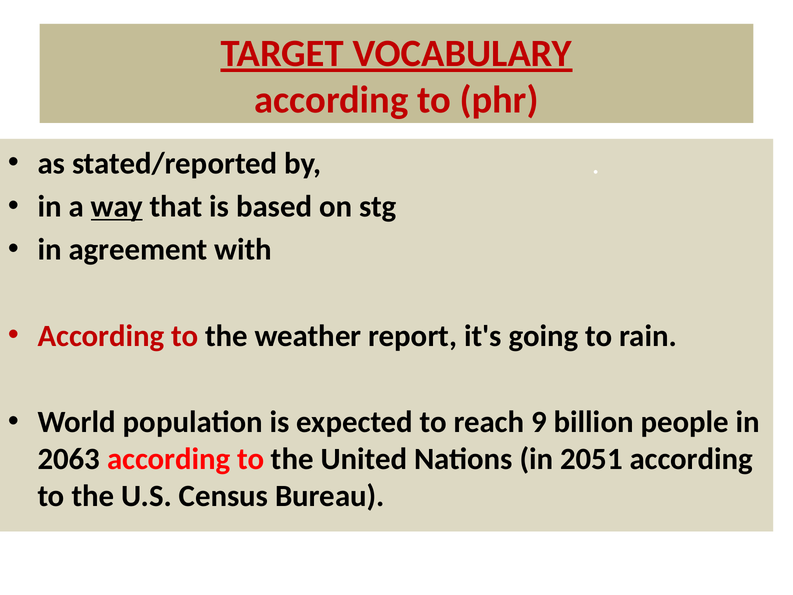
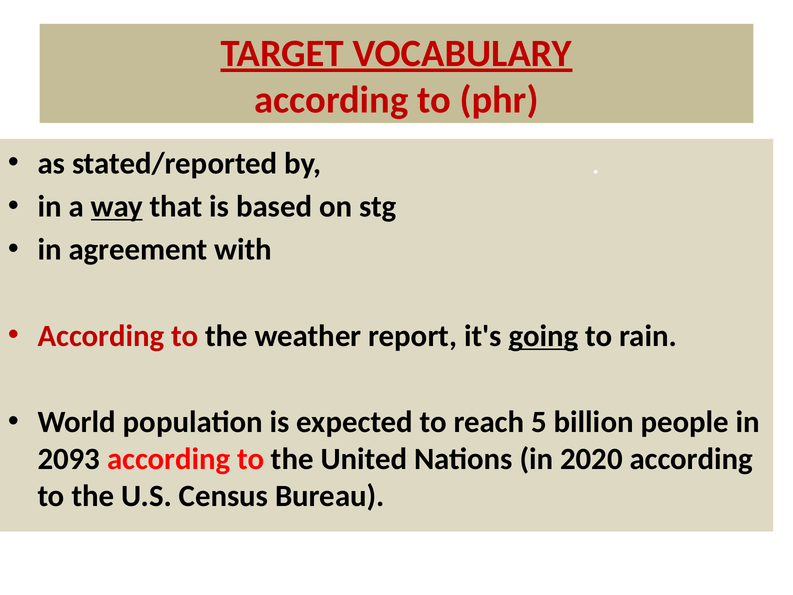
going underline: none -> present
9: 9 -> 5
2063: 2063 -> 2093
2051: 2051 -> 2020
